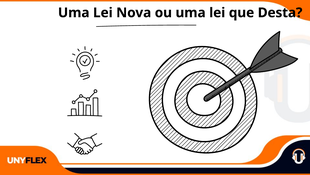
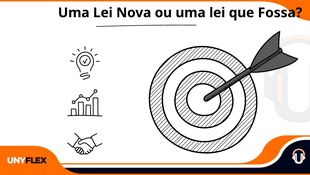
Desta: Desta -> Fossa
